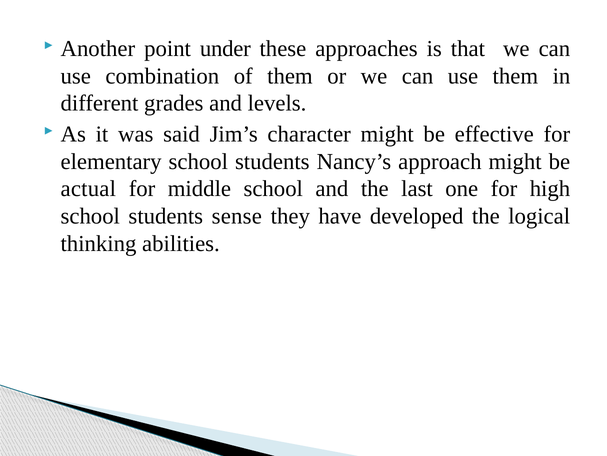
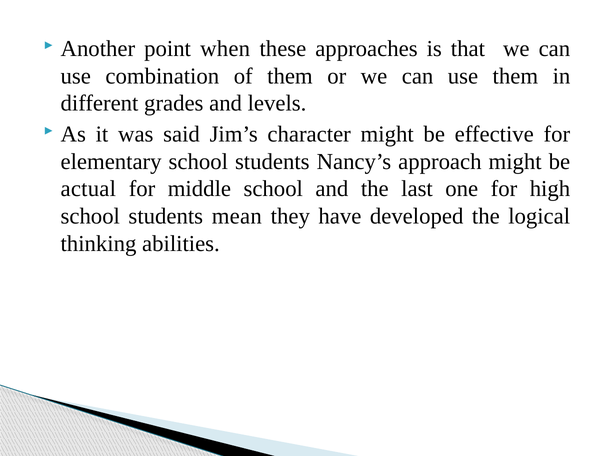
under: under -> when
sense: sense -> mean
